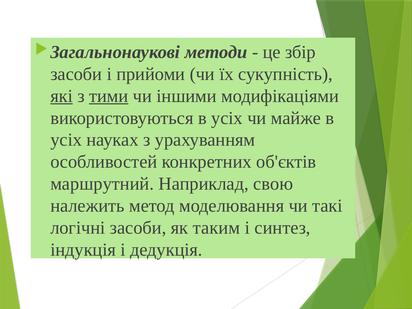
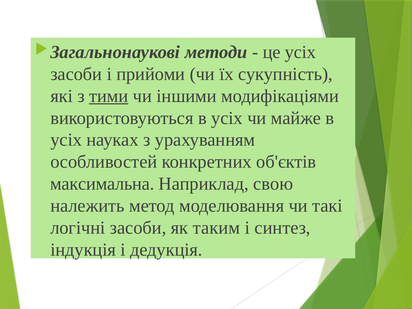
це збір: збір -> усіх
які underline: present -> none
маршрутний: маршрутний -> максимальна
